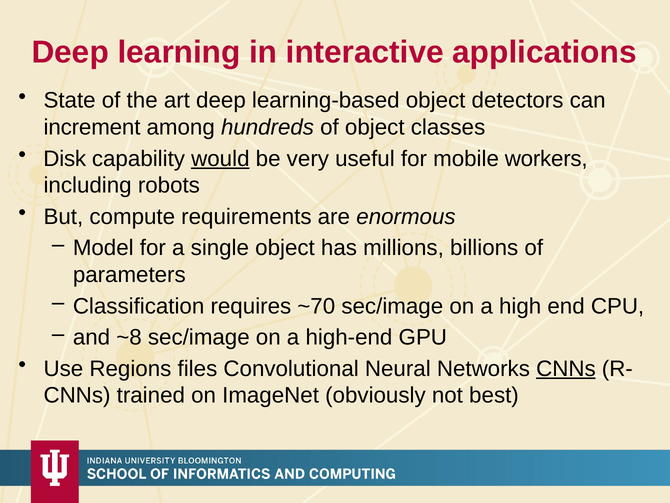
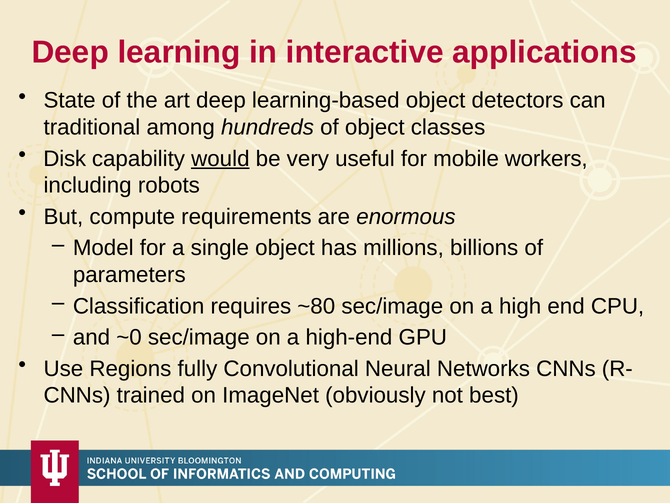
increment: increment -> traditional
~70: ~70 -> ~80
~8: ~8 -> ~0
files: files -> fully
CNNs at (566, 368) underline: present -> none
